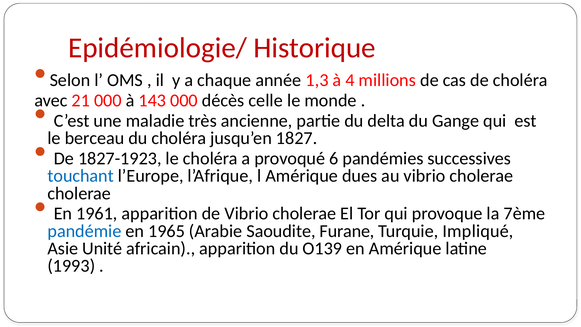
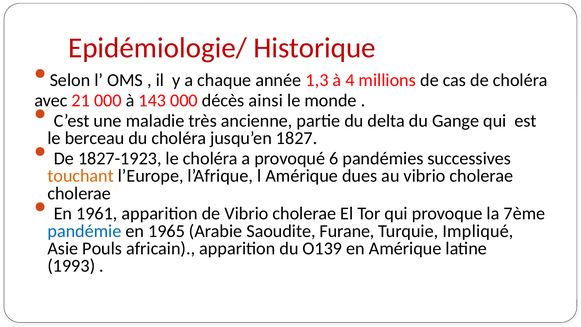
celle: celle -> ainsi
touchant colour: blue -> orange
Unité: Unité -> Pouls
